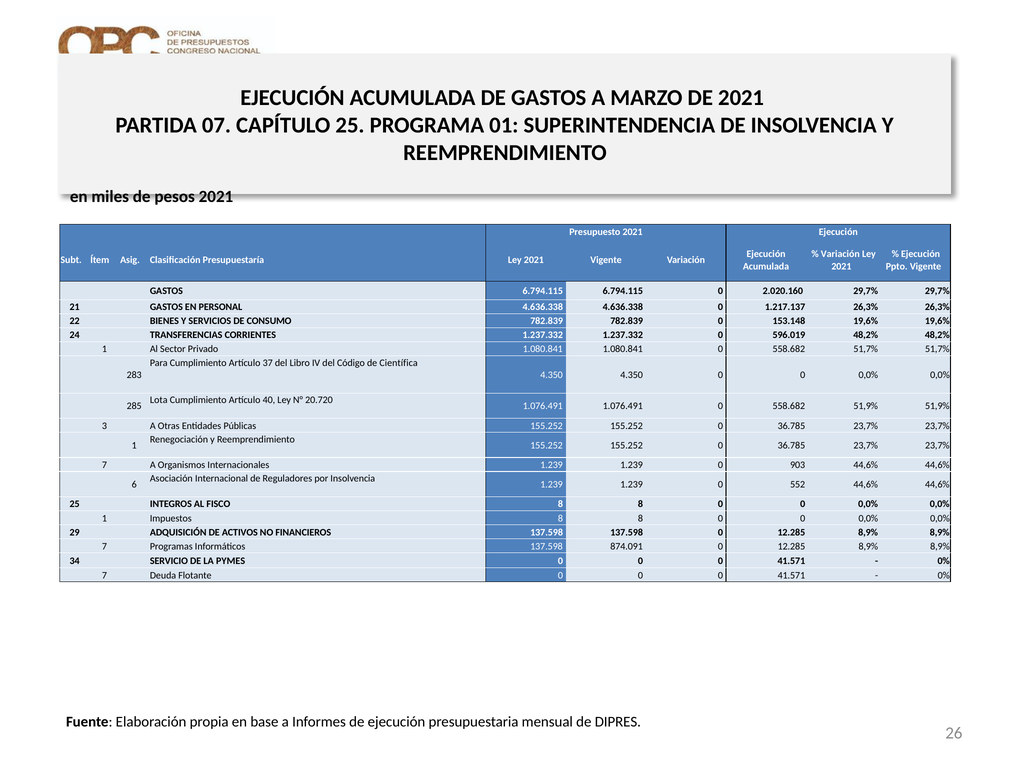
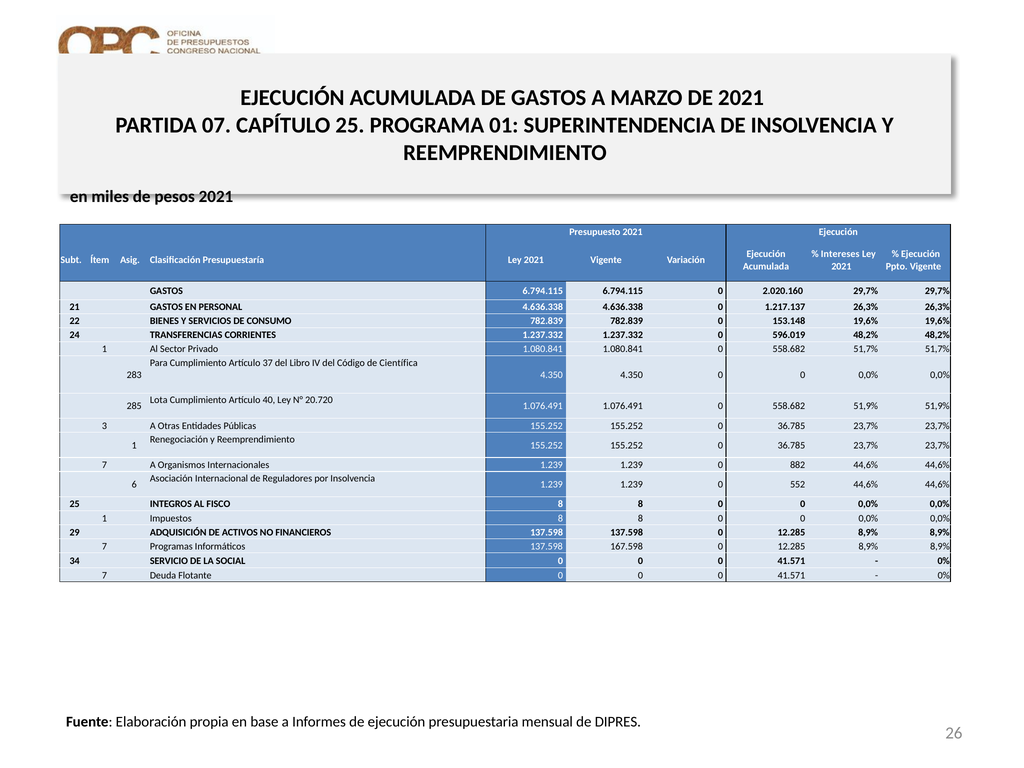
Variación at (840, 254): Variación -> Intereses
903: 903 -> 882
874.091: 874.091 -> 167.598
PYMES: PYMES -> SOCIAL
